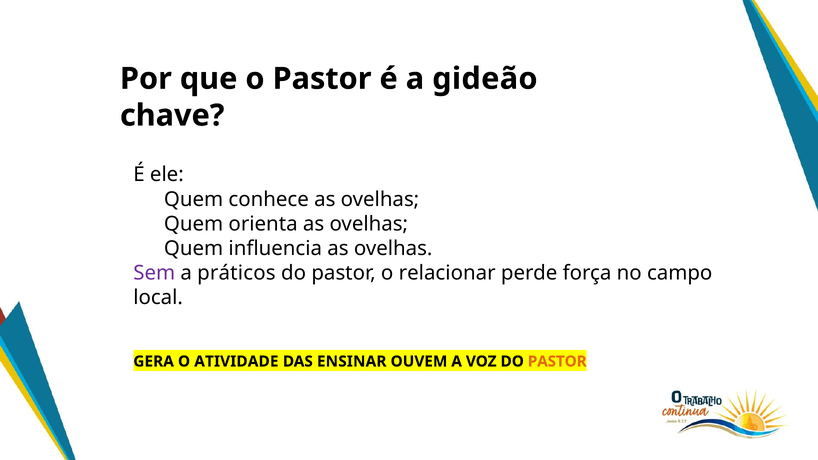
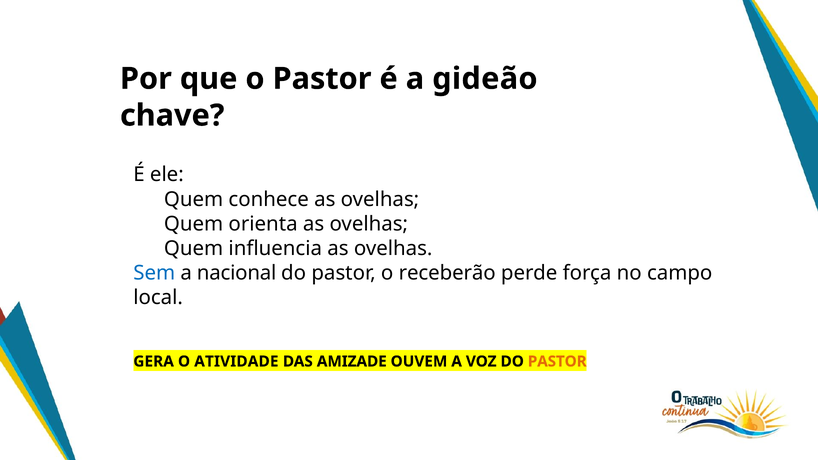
Sem colour: purple -> blue
práticos: práticos -> nacional
relacionar: relacionar -> receberão
ENSINAR: ENSINAR -> AMIZADE
